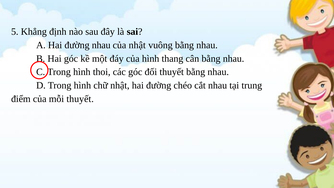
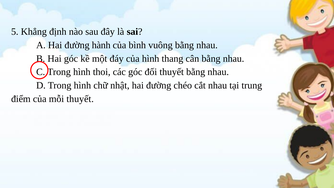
đường nhau: nhau -> hành
của nhật: nhật -> bình
